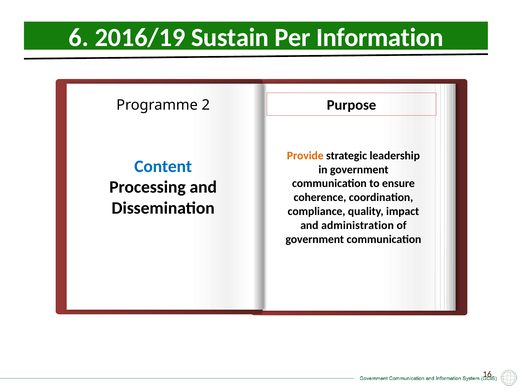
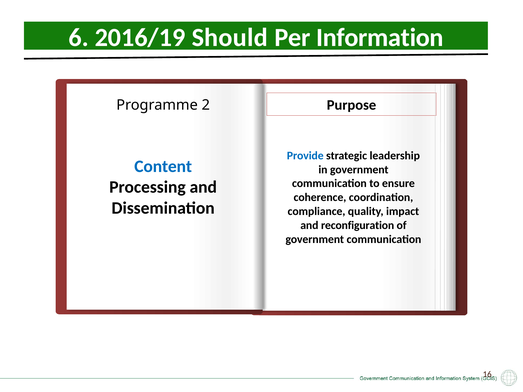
Sustain: Sustain -> Should
Provide colour: orange -> blue
administration: administration -> reconfiguration
